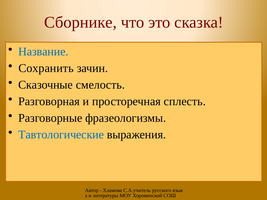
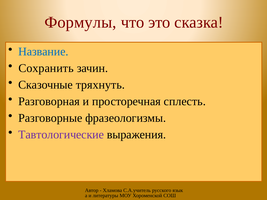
Сборнике: Сборнике -> Формулы
смелость: смелость -> тряхнуть
Тавтологические colour: blue -> purple
